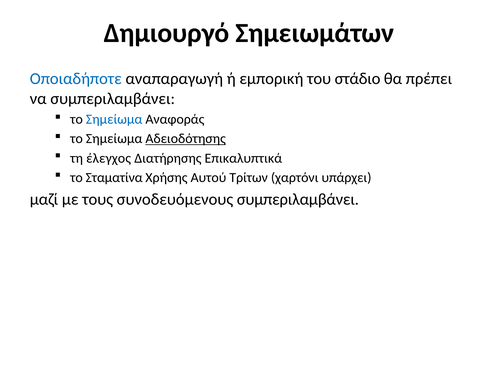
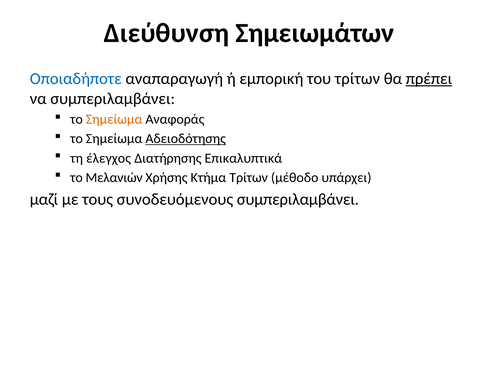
Δημιουργό: Δημιουργό -> Διεύθυνση
του στάδιο: στάδιο -> τρίτων
πρέπει underline: none -> present
Σημείωμα at (114, 119) colour: blue -> orange
Σταματίνα: Σταματίνα -> Μελανιών
Αυτού: Αυτού -> Κτήμα
χαρτόνι: χαρτόνι -> μέθοδο
